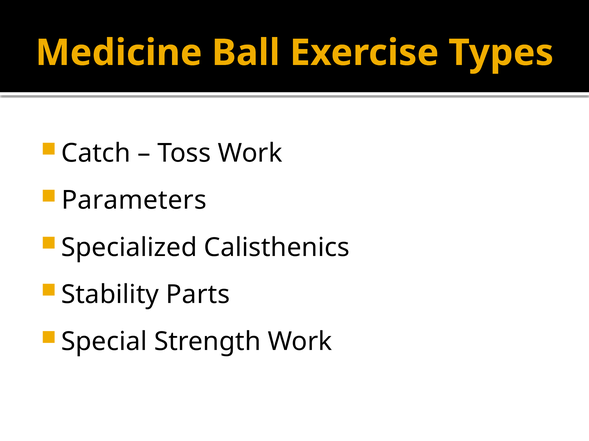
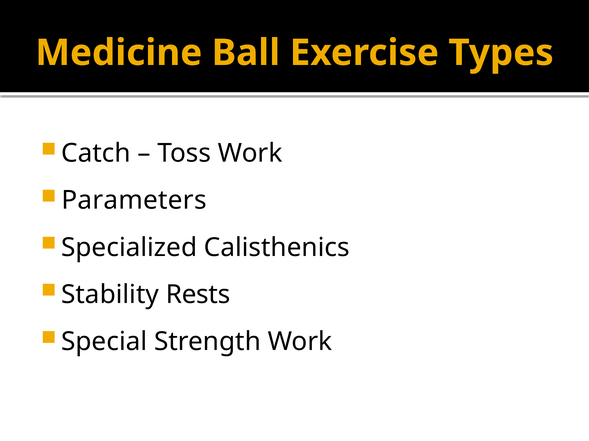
Parts: Parts -> Rests
